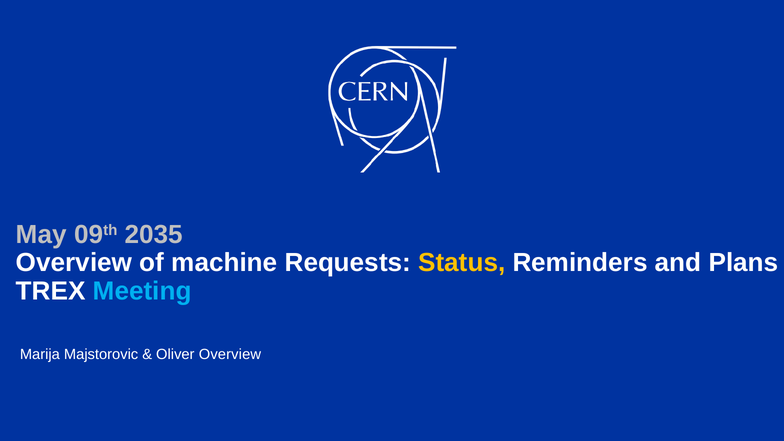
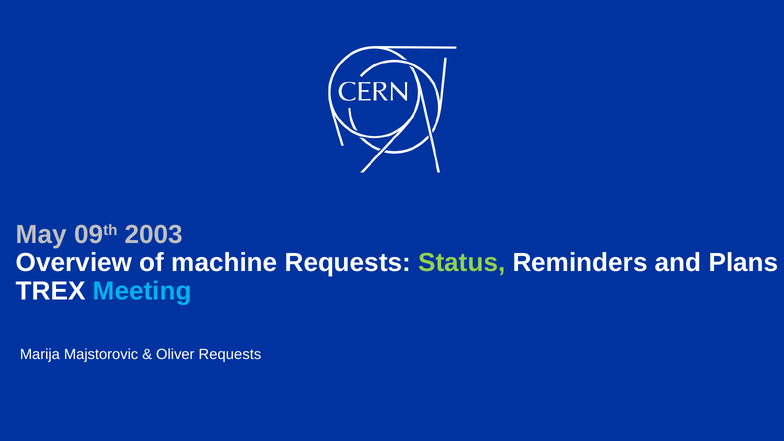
2035: 2035 -> 2003
Status colour: yellow -> light green
Oliver Overview: Overview -> Requests
